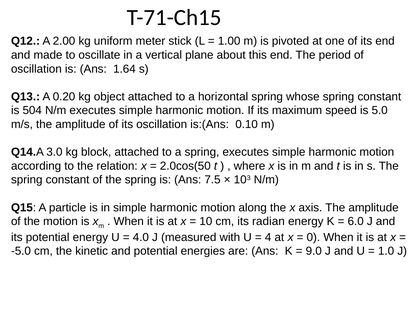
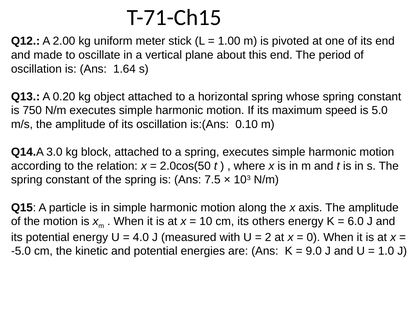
504: 504 -> 750
radian: radian -> others
4: 4 -> 2
